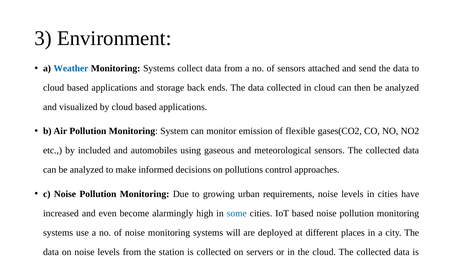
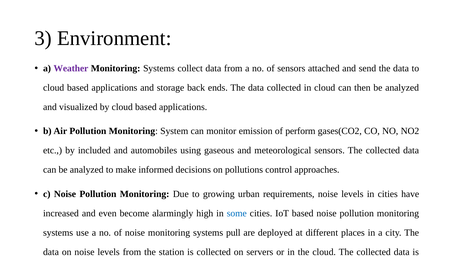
Weather colour: blue -> purple
flexible: flexible -> perform
will: will -> pull
